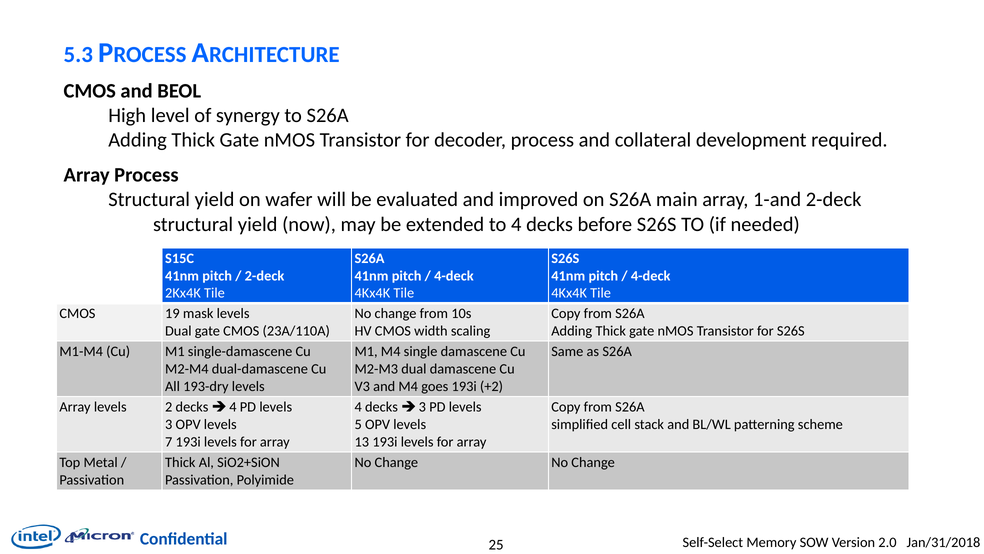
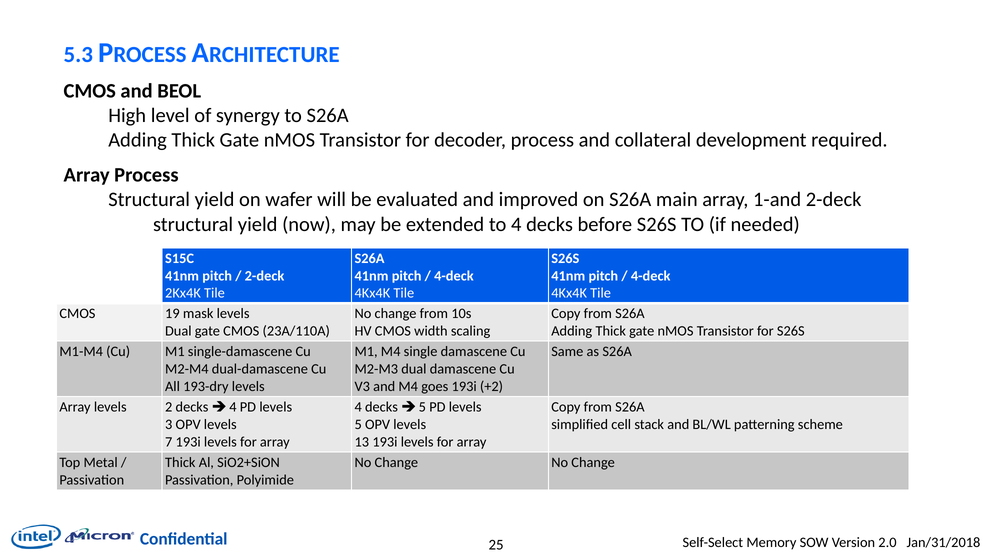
3 at (422, 407): 3 -> 5
